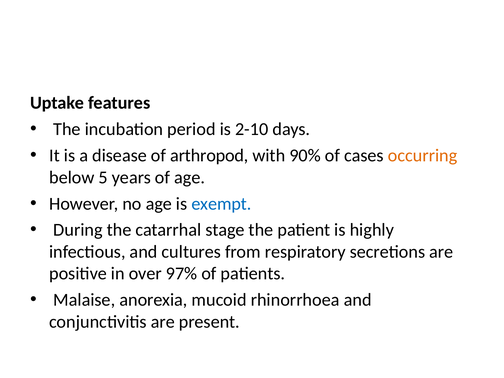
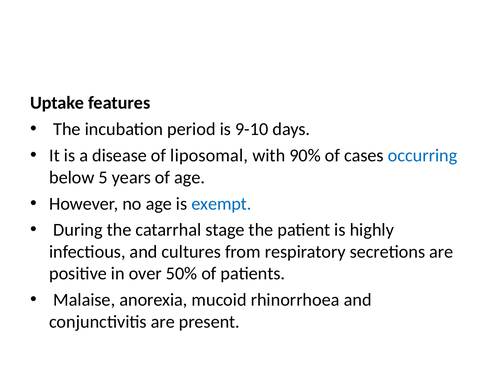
2-10: 2-10 -> 9-10
arthropod: arthropod -> liposomal
occurring colour: orange -> blue
97%: 97% -> 50%
